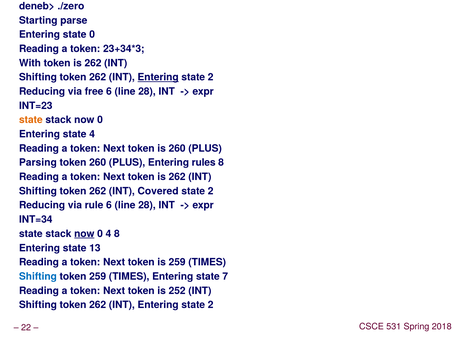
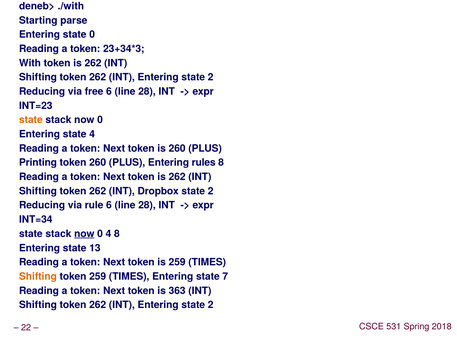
./zero: ./zero -> ./with
Entering at (158, 77) underline: present -> none
Parsing: Parsing -> Printing
Covered: Covered -> Dropbox
Shifting at (38, 276) colour: blue -> orange
252: 252 -> 363
